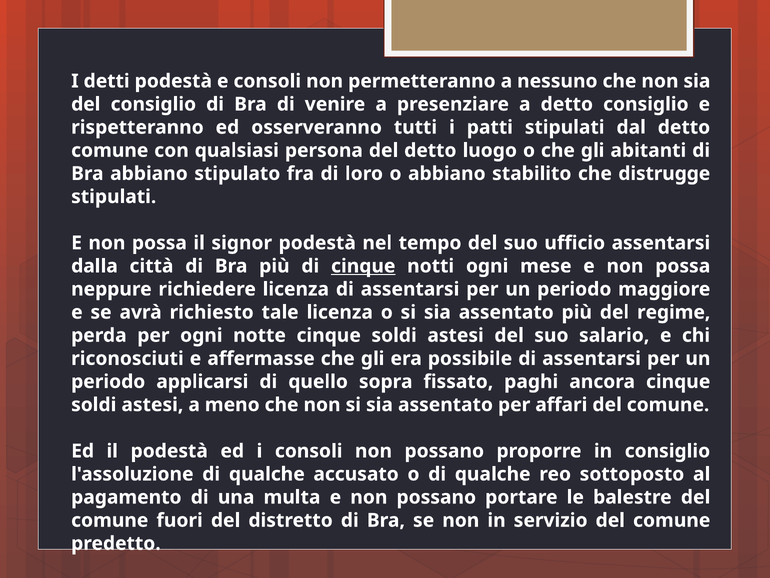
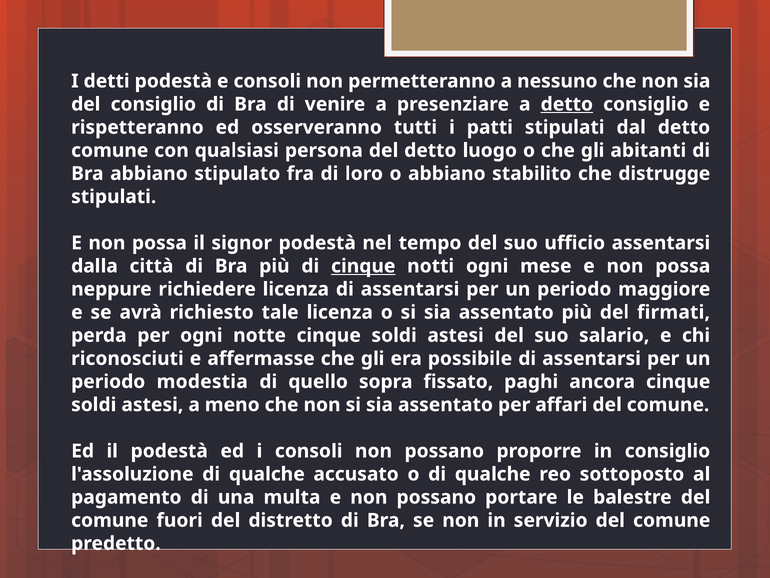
detto at (567, 104) underline: none -> present
regime: regime -> firmati
applicarsi: applicarsi -> modestia
